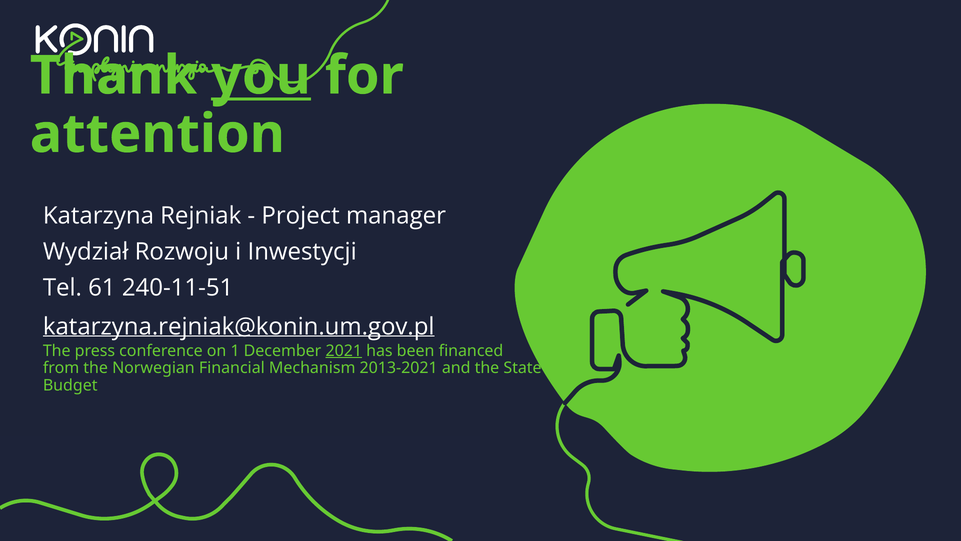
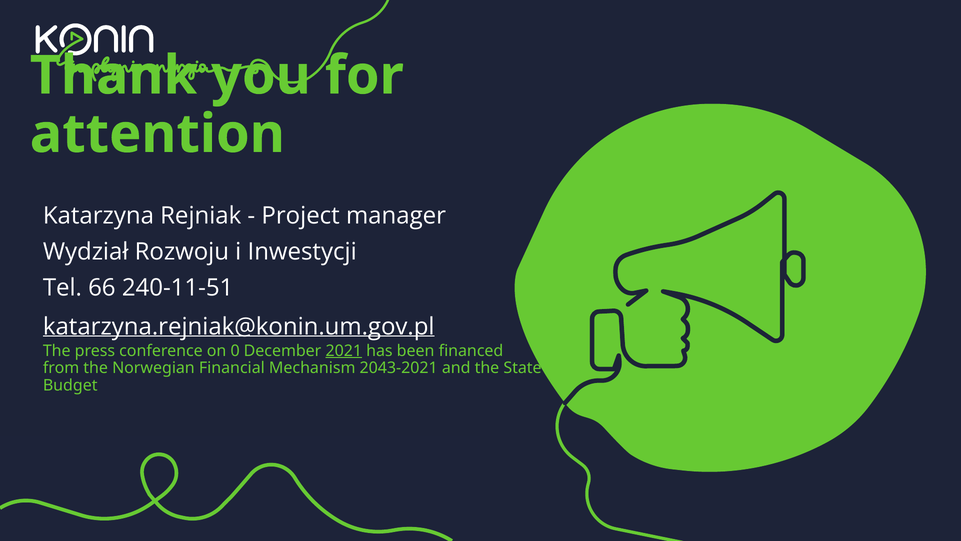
you underline: present -> none
61: 61 -> 66
1: 1 -> 0
2013-2021: 2013-2021 -> 2043-2021
